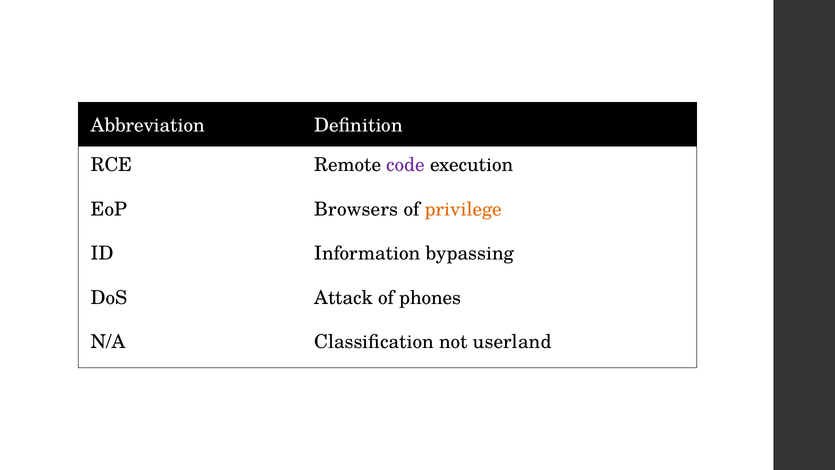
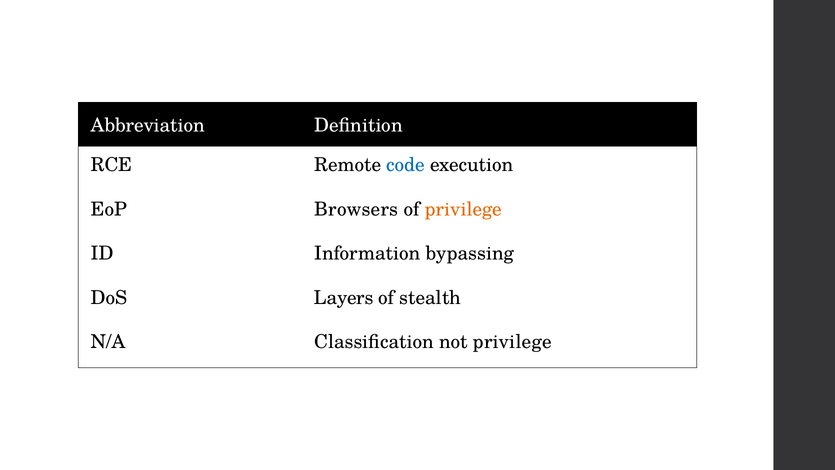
code colour: purple -> blue
Attack: Attack -> Layers
phones: phones -> stealth
not userland: userland -> privilege
